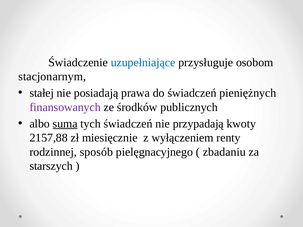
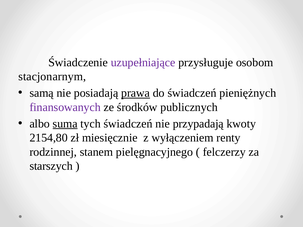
uzupełniające colour: blue -> purple
stałej: stałej -> samą
prawa underline: none -> present
2157,88: 2157,88 -> 2154,80
sposób: sposób -> stanem
zbadaniu: zbadaniu -> felczerzy
